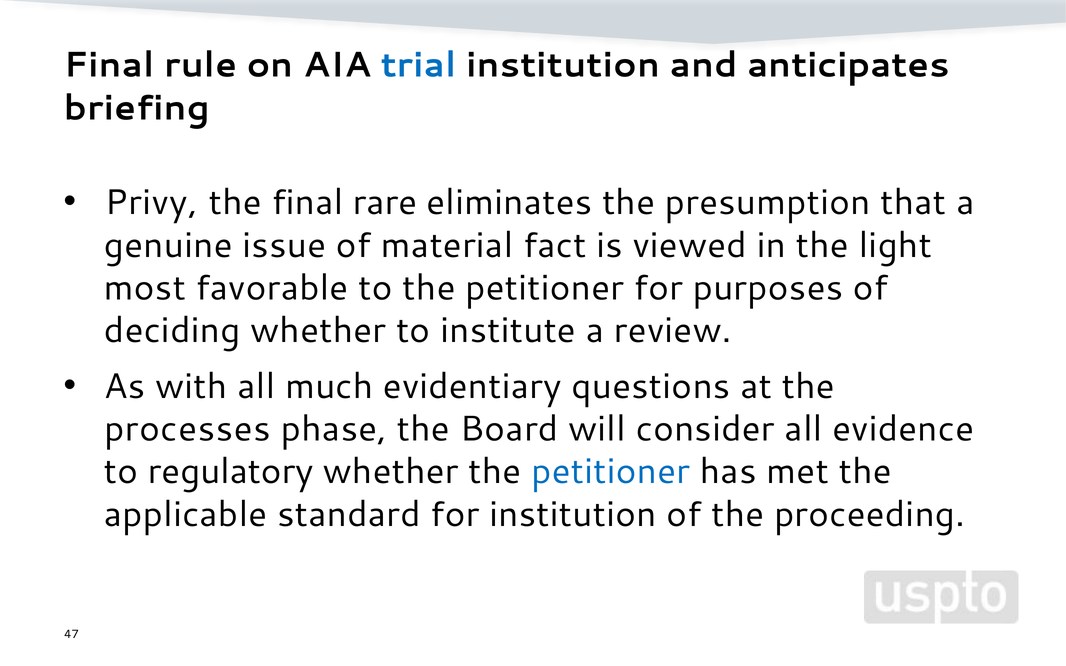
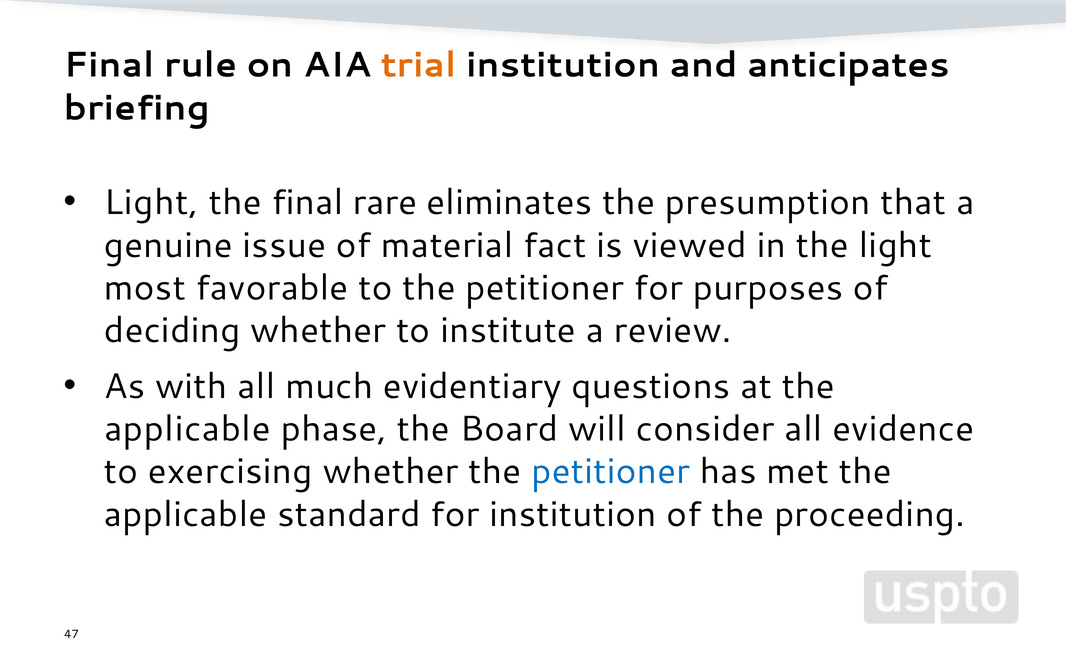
trial colour: blue -> orange
Privy at (151, 203): Privy -> Light
processes at (187, 429): processes -> applicable
regulatory: regulatory -> exercising
